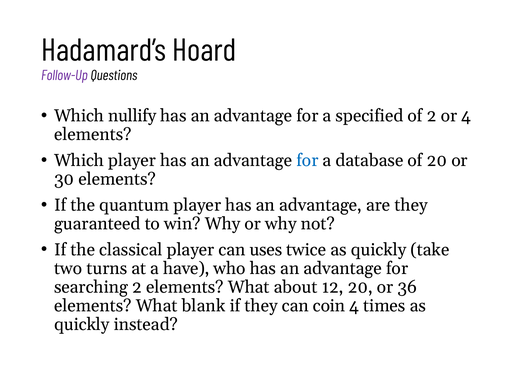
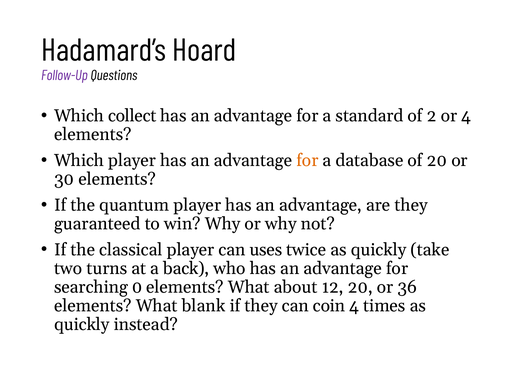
nullify: nullify -> collect
specified: specified -> standard
for at (307, 161) colour: blue -> orange
have: have -> back
searching 2: 2 -> 0
